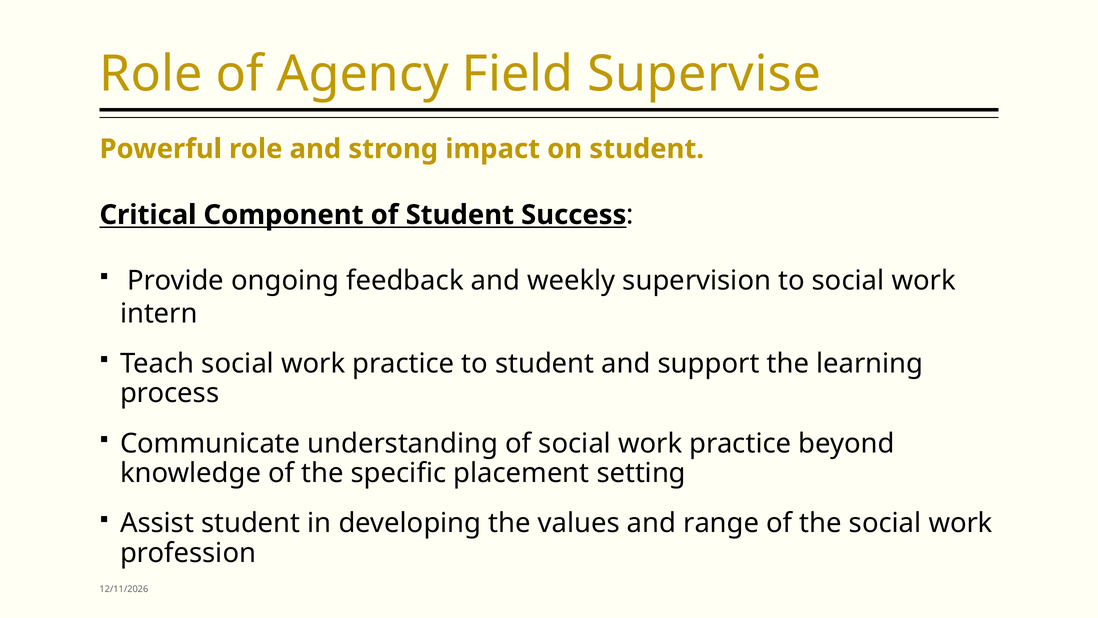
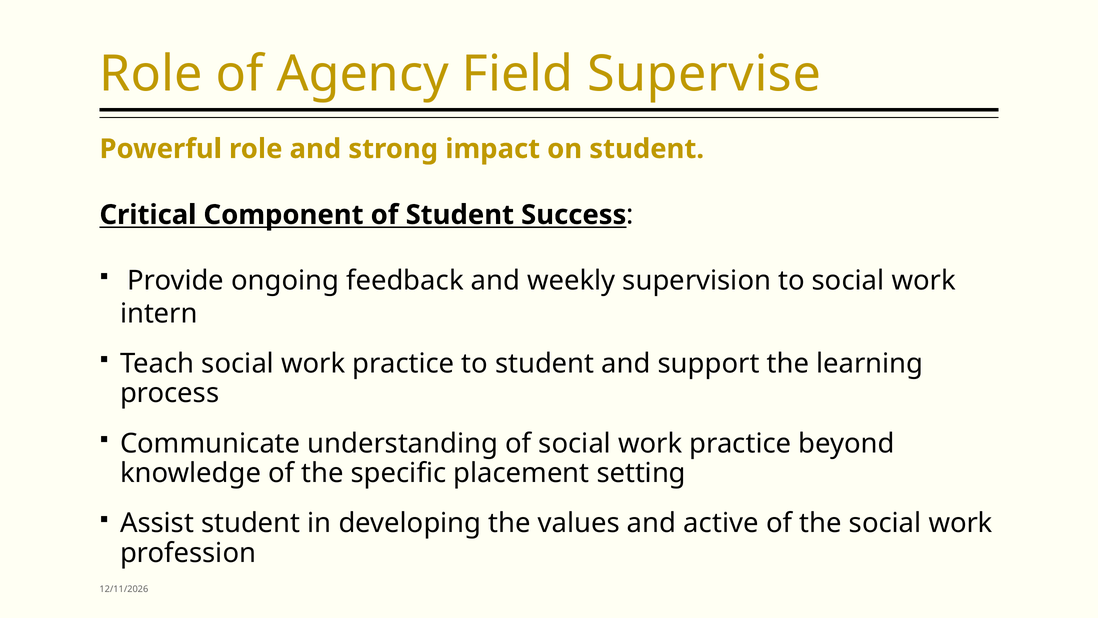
range: range -> active
